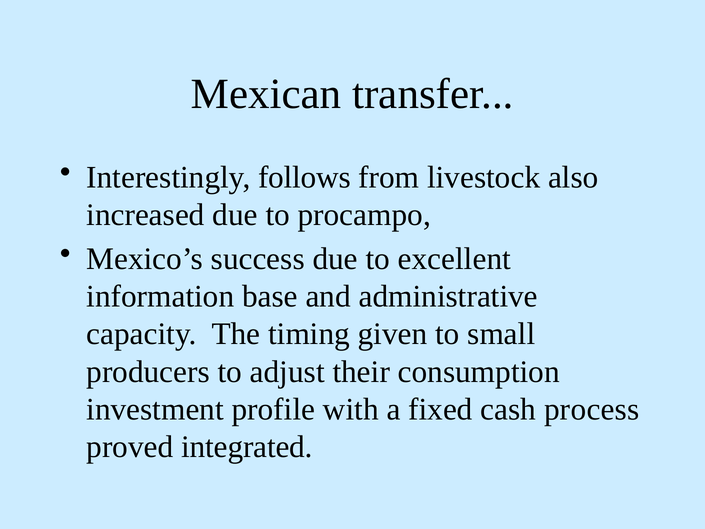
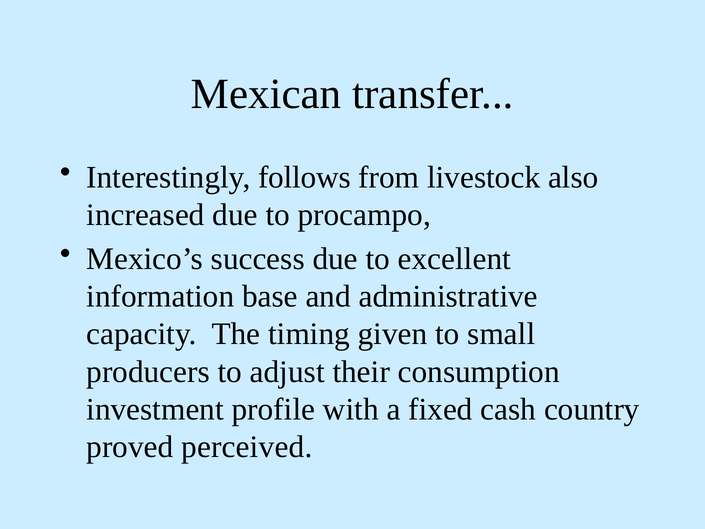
process: process -> country
integrated: integrated -> perceived
